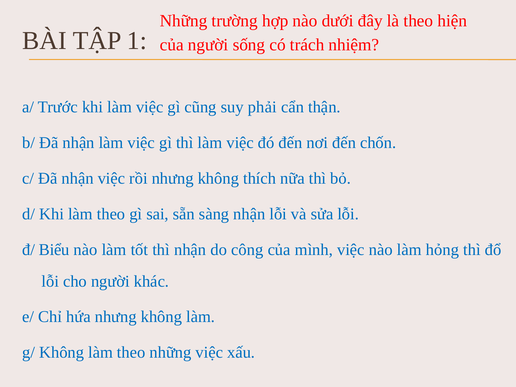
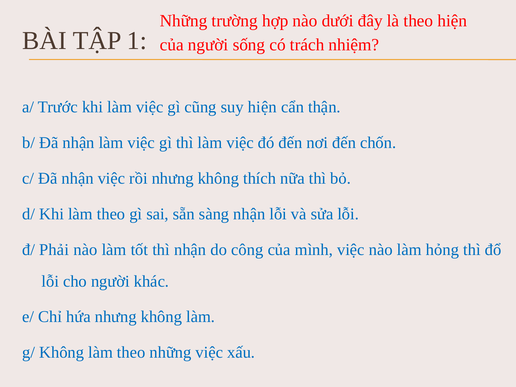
suy phải: phải -> hiện
Biểu: Biểu -> Phải
